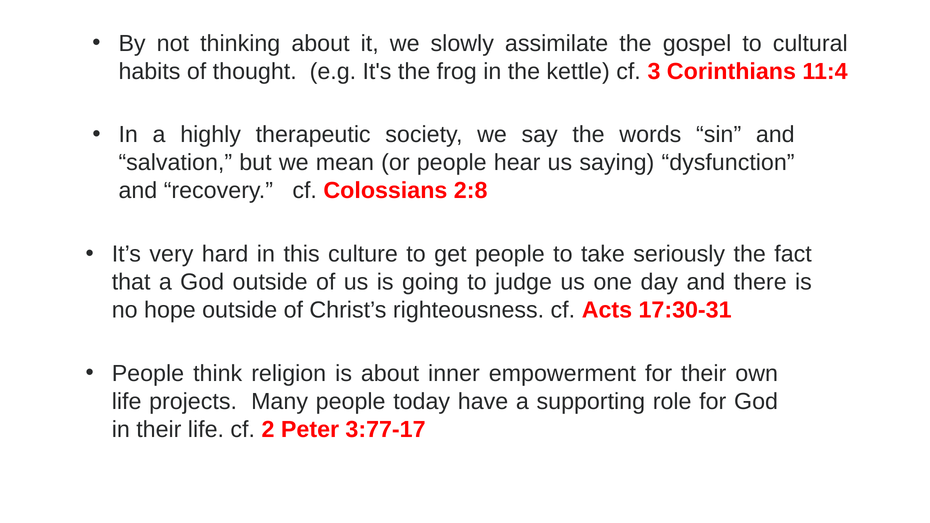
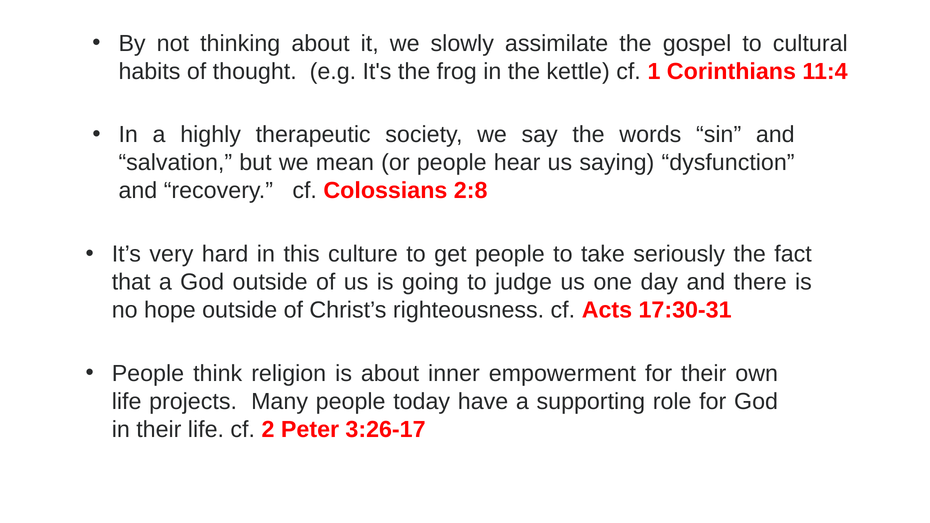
3: 3 -> 1
3:77-17: 3:77-17 -> 3:26-17
